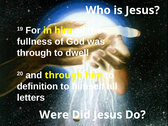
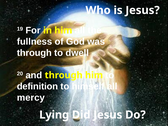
letters: letters -> mercy
Were: Were -> Lying
